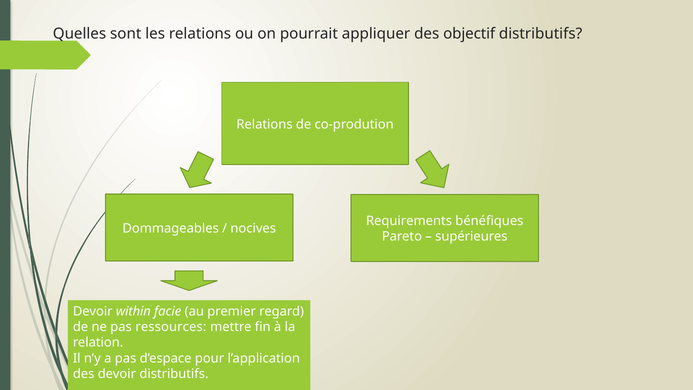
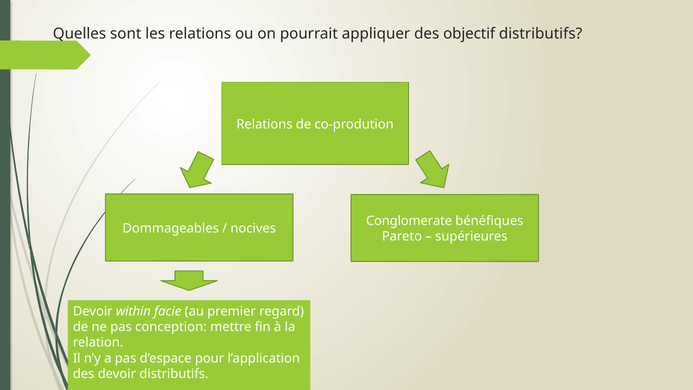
Requirements: Requirements -> Conglomerate
ressources: ressources -> conception
